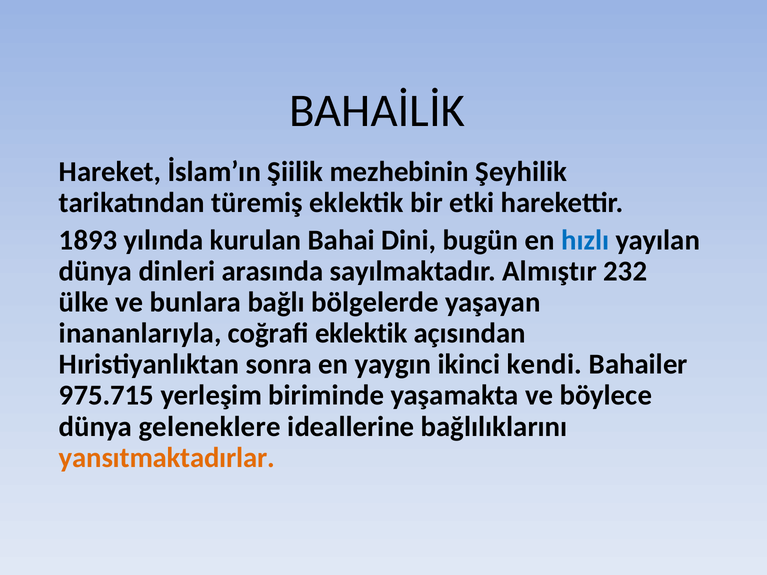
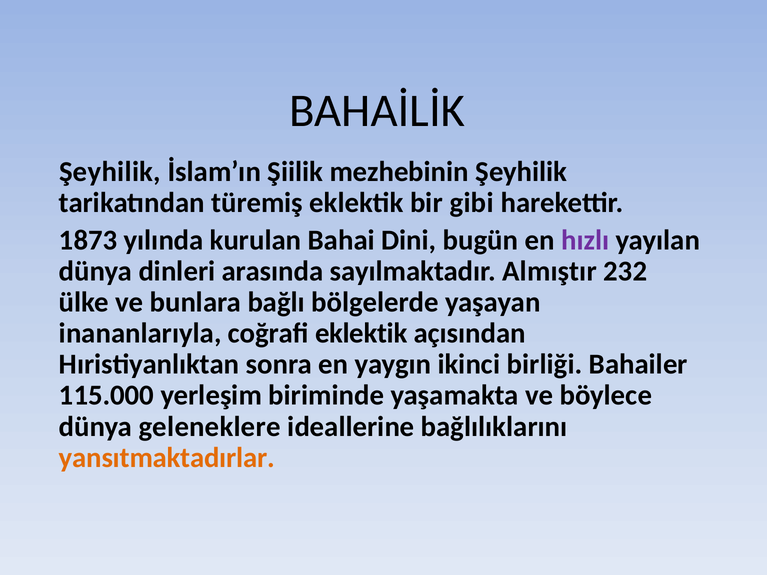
Hareket at (110, 172): Hareket -> Şeyhilik
etki: etki -> gibi
1893: 1893 -> 1873
hızlı colour: blue -> purple
kendi: kendi -> birliği
975.715: 975.715 -> 115.000
